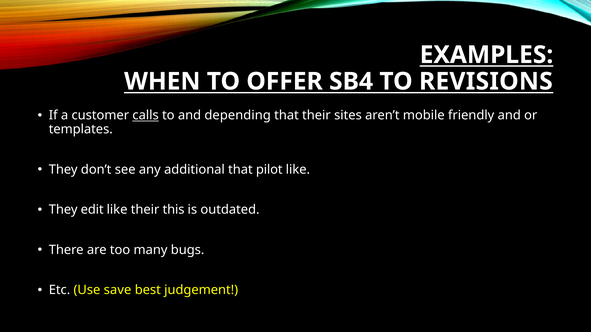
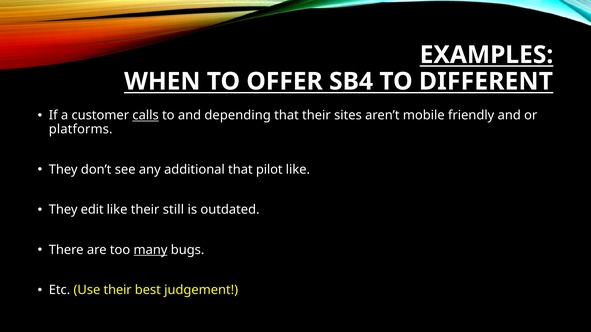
REVISIONS: REVISIONS -> DIFFERENT
templates: templates -> platforms
this: this -> still
many underline: none -> present
Use save: save -> their
